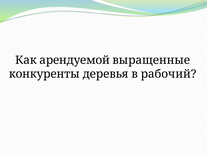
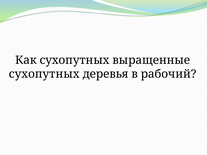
Как арендуемой: арендуемой -> сухопутных
конкуренты at (44, 74): конкуренты -> сухопутных
